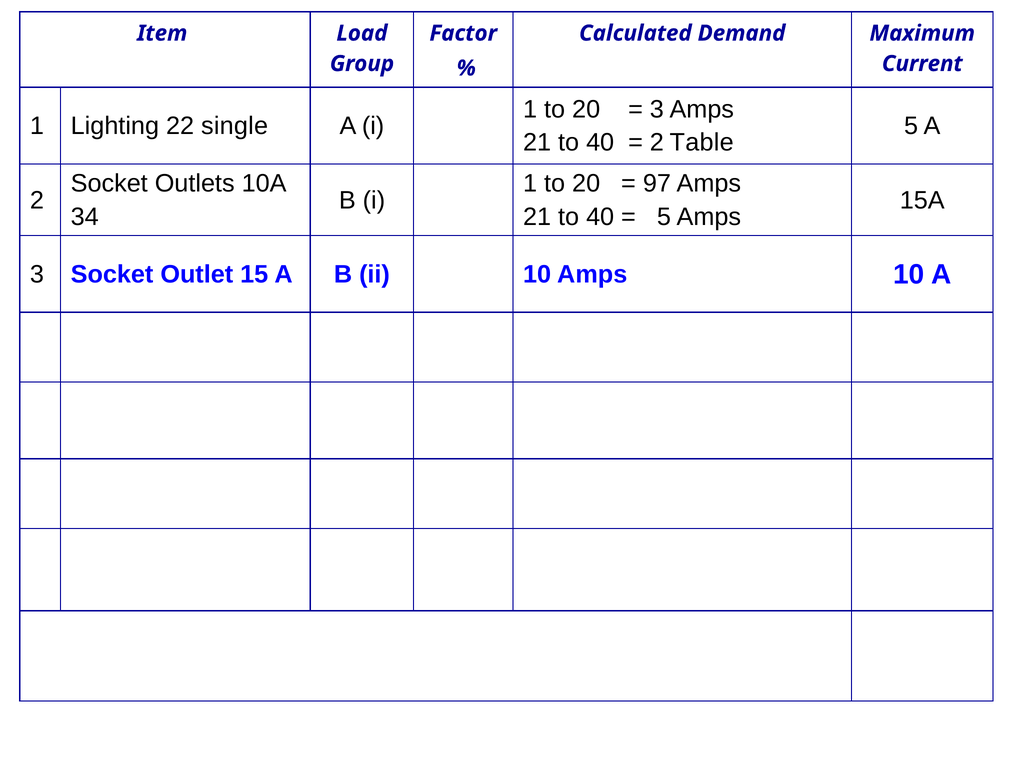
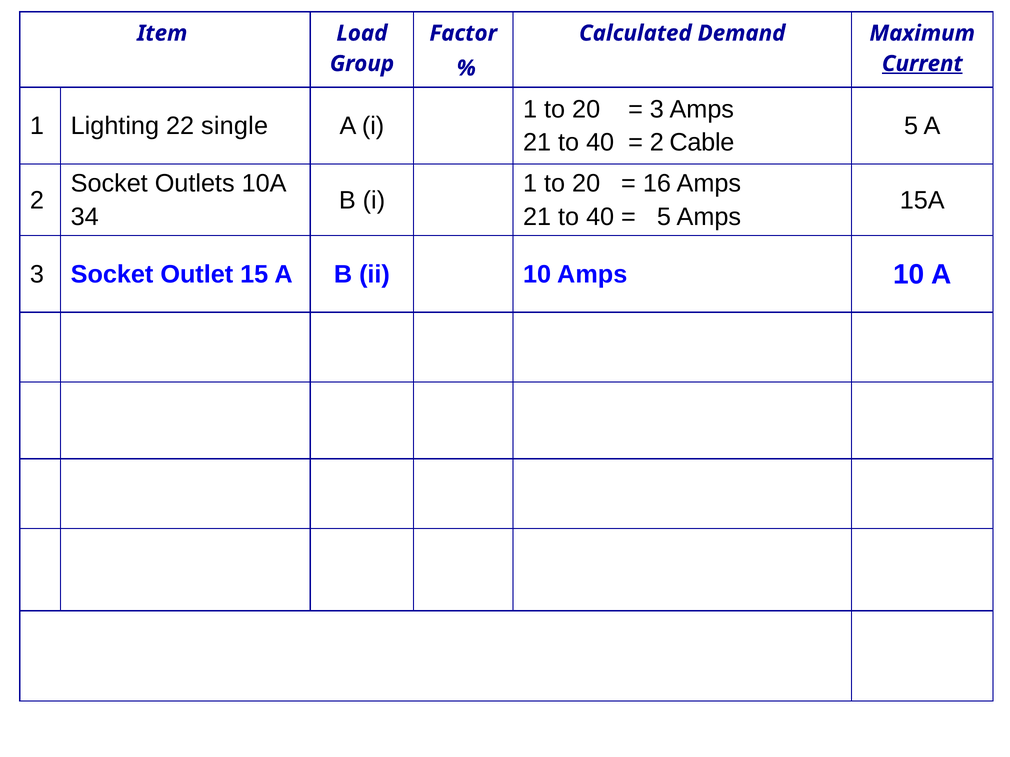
Current underline: none -> present
Table: Table -> Cable
97: 97 -> 16
